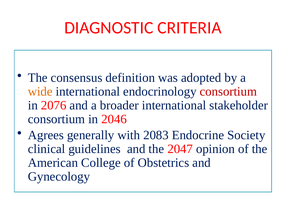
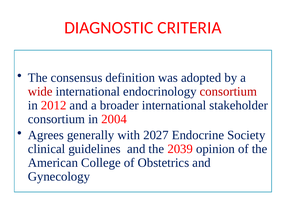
wide colour: orange -> red
2076: 2076 -> 2012
2046: 2046 -> 2004
2083: 2083 -> 2027
2047: 2047 -> 2039
